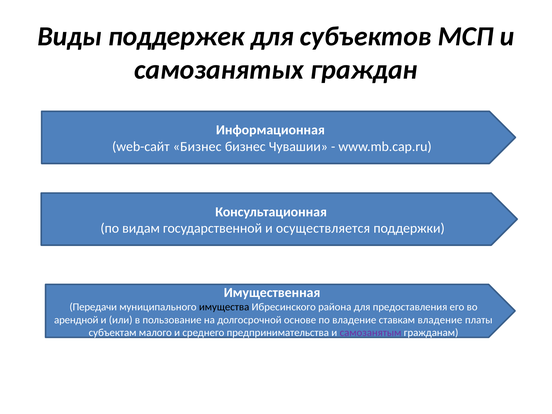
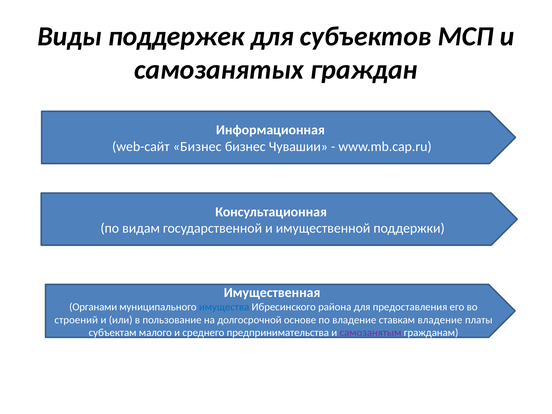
осуществляется: осуществляется -> имущественной
Передачи: Передачи -> Органами
имущества colour: black -> blue
арендной: арендной -> строений
